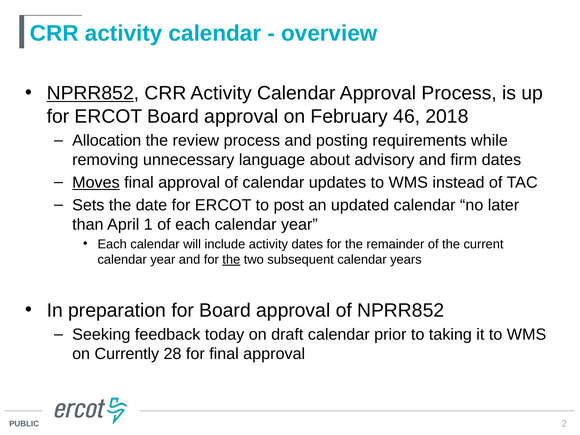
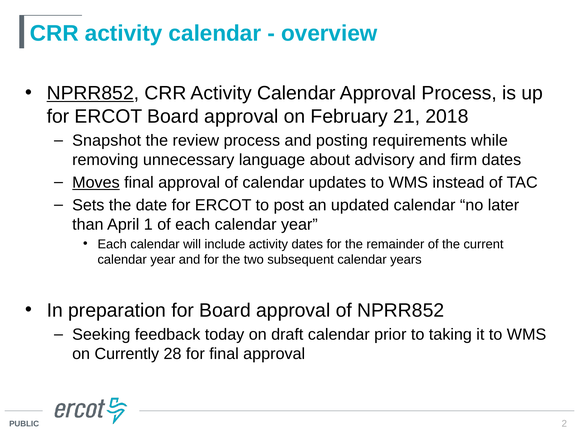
46: 46 -> 21
Allocation: Allocation -> Snapshot
the at (231, 260) underline: present -> none
